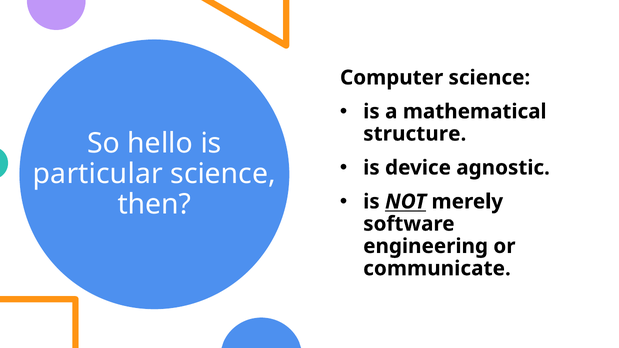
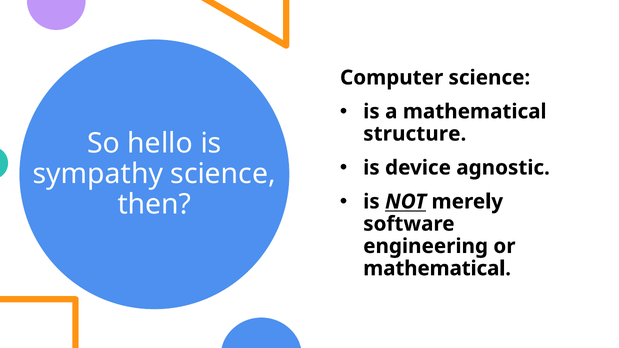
particular: particular -> sympathy
communicate at (437, 269): communicate -> mathematical
